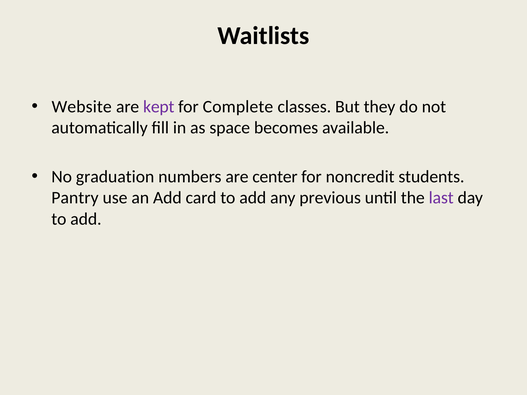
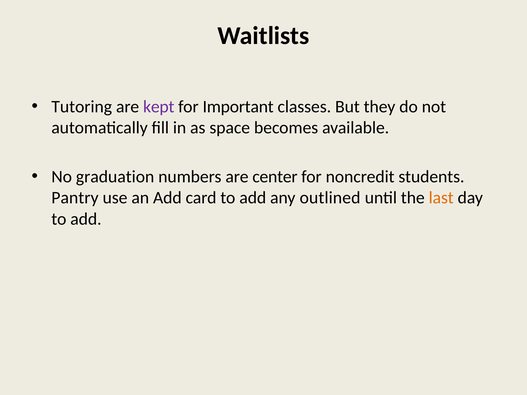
Website: Website -> Tutoring
Complete: Complete -> Important
previous: previous -> outlined
last colour: purple -> orange
